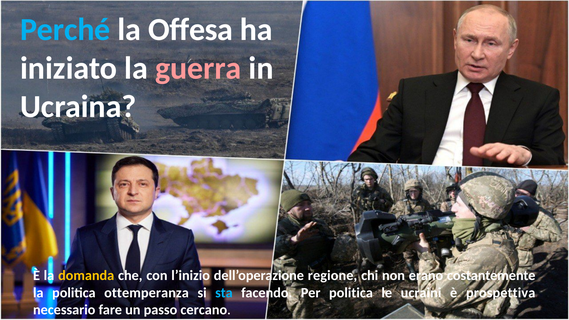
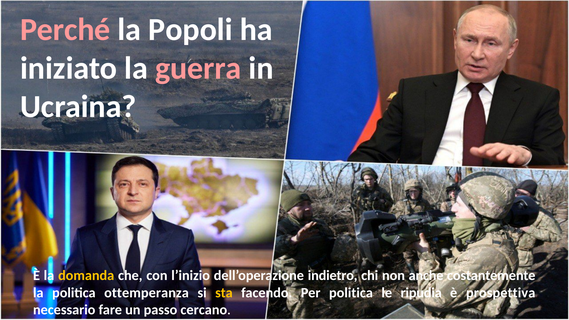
Perché colour: light blue -> pink
Offesa: Offesa -> Popoli
regione: regione -> indietro
erano: erano -> anche
sta colour: light blue -> yellow
ucraini: ucraini -> ripudia
